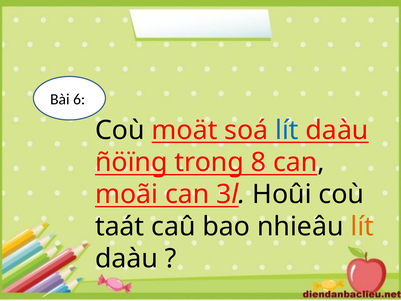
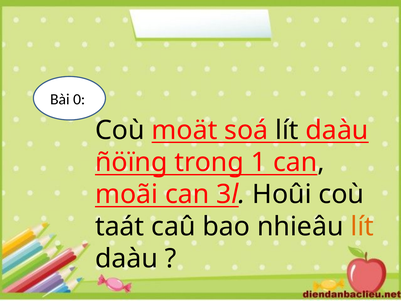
6: 6 -> 0
lít at (287, 130) colour: blue -> black
8: 8 -> 1
